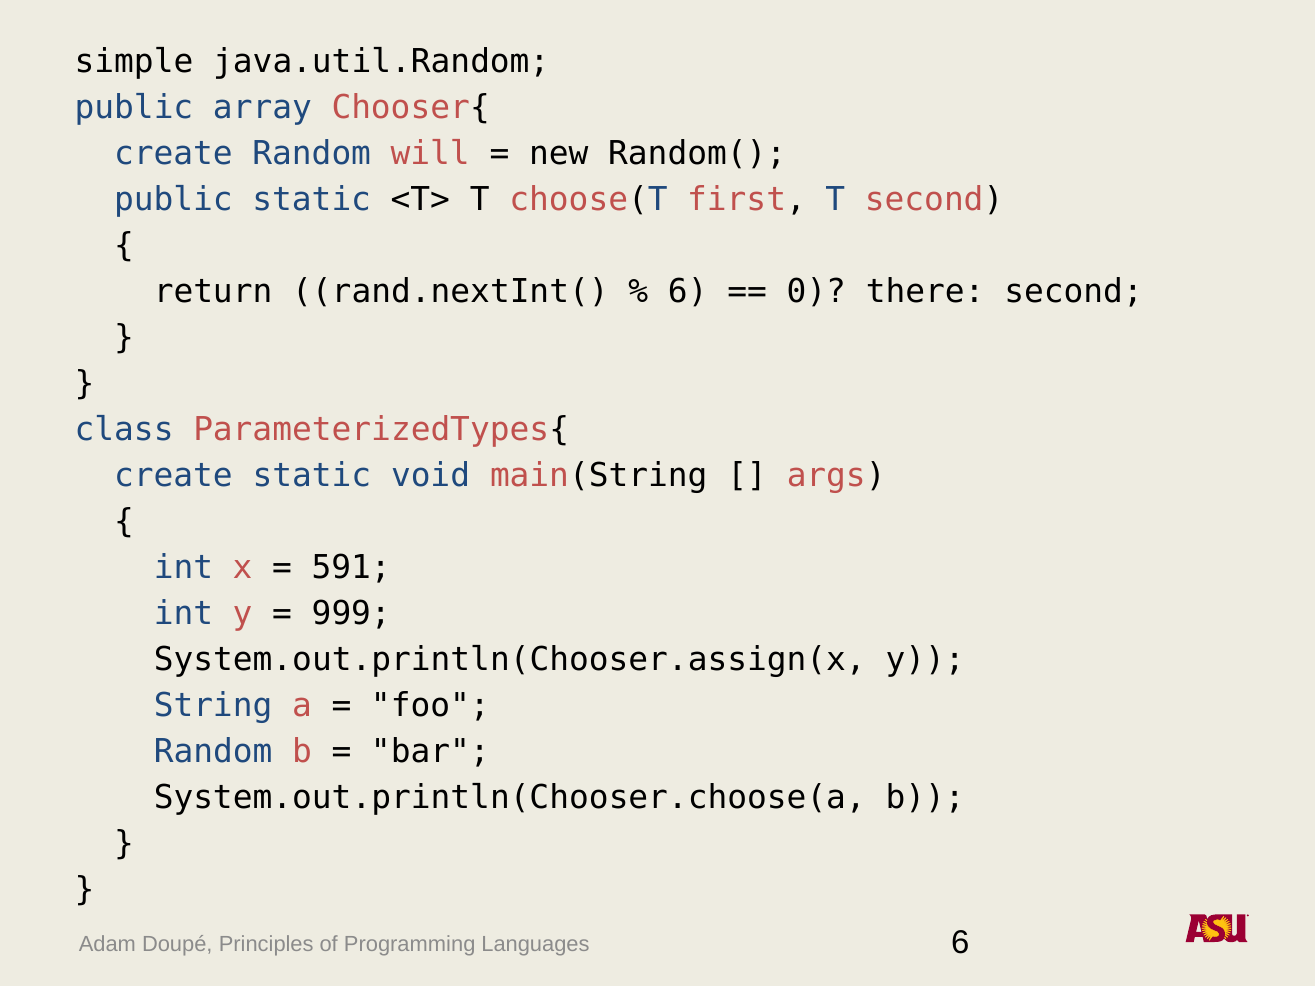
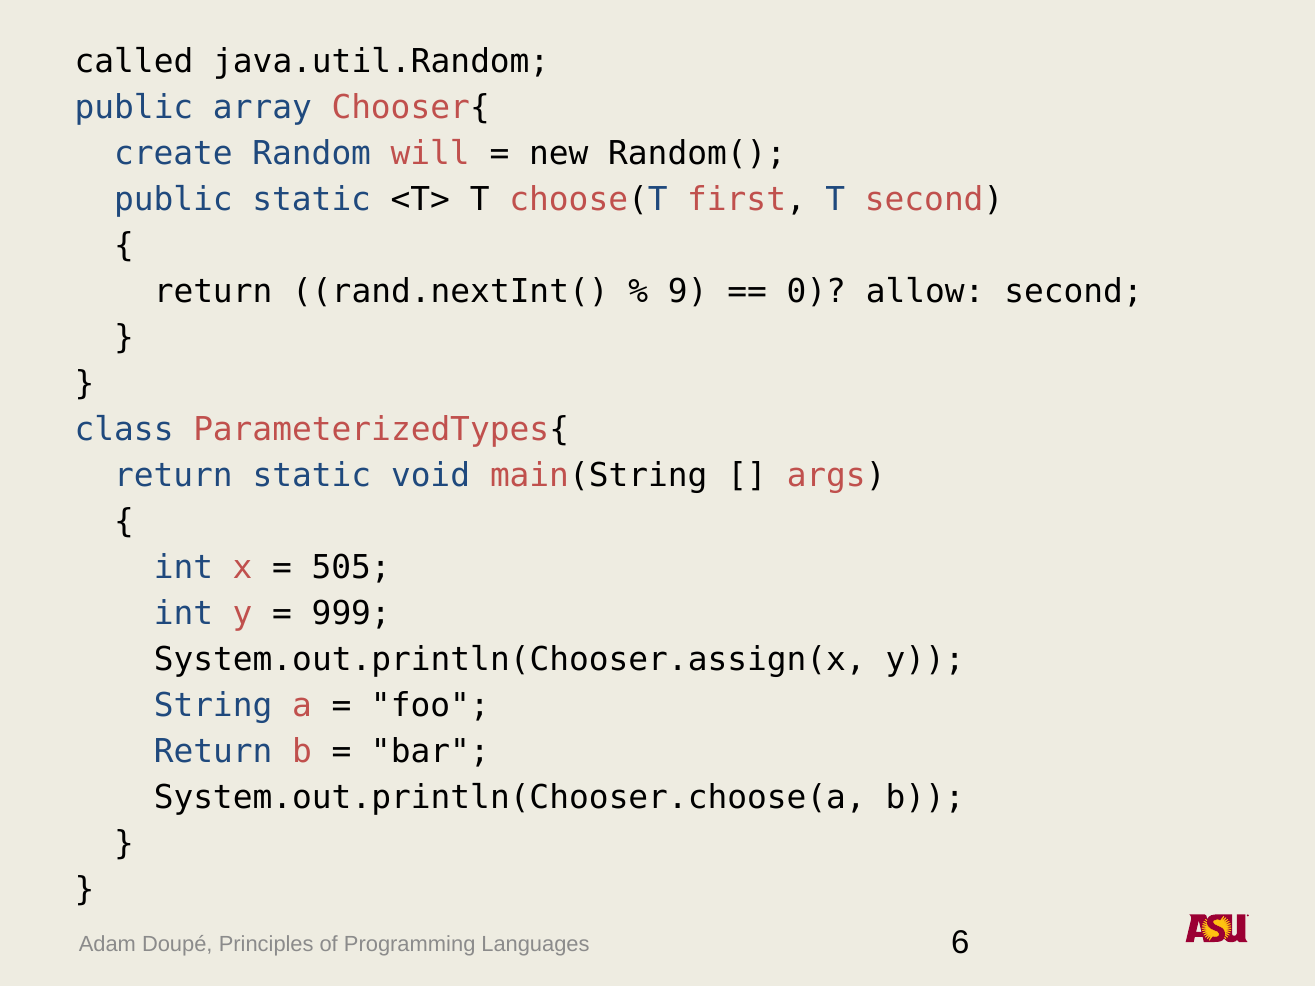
simple: simple -> called
6 at (688, 292): 6 -> 9
there: there -> allow
create at (173, 476): create -> return
591: 591 -> 505
Random at (213, 752): Random -> Return
